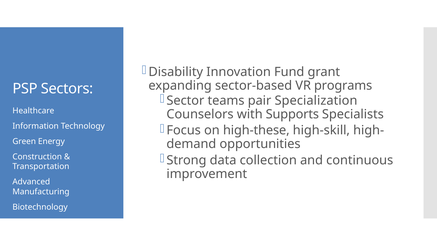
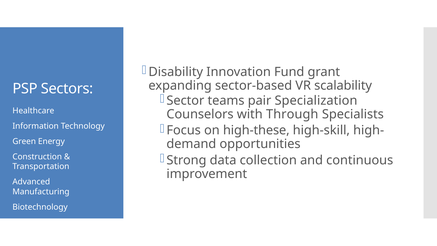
programs: programs -> scalability
Supports: Supports -> Through
